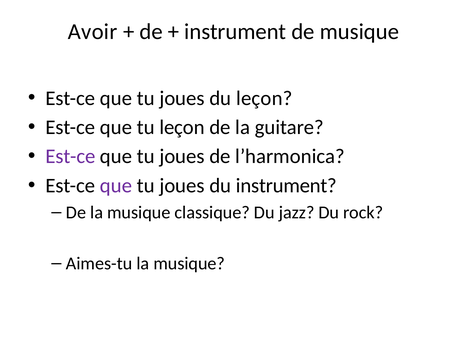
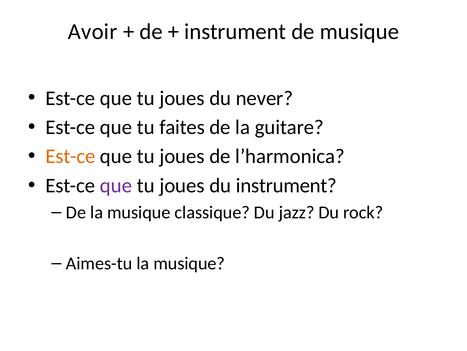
du leçon: leçon -> never
tu leçon: leçon -> faites
Est-ce at (70, 156) colour: purple -> orange
